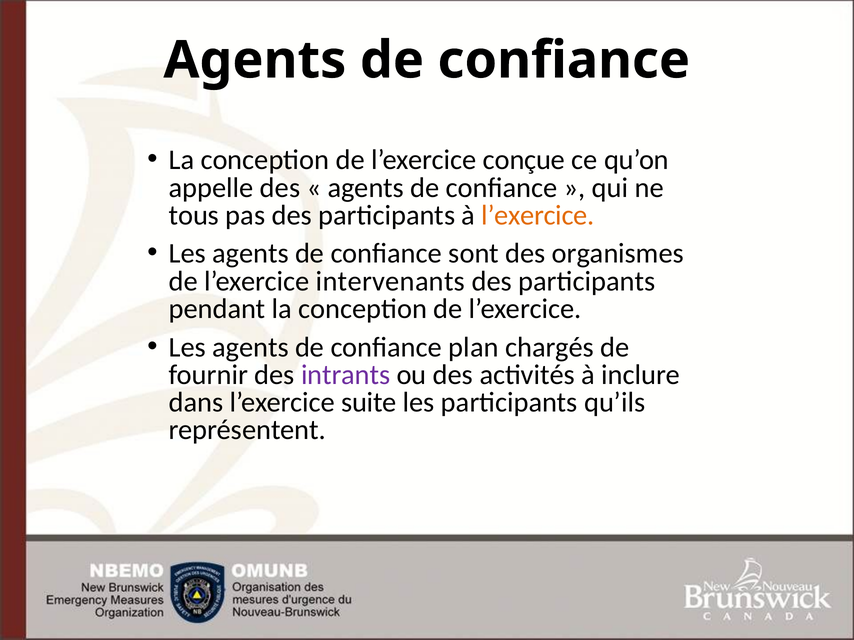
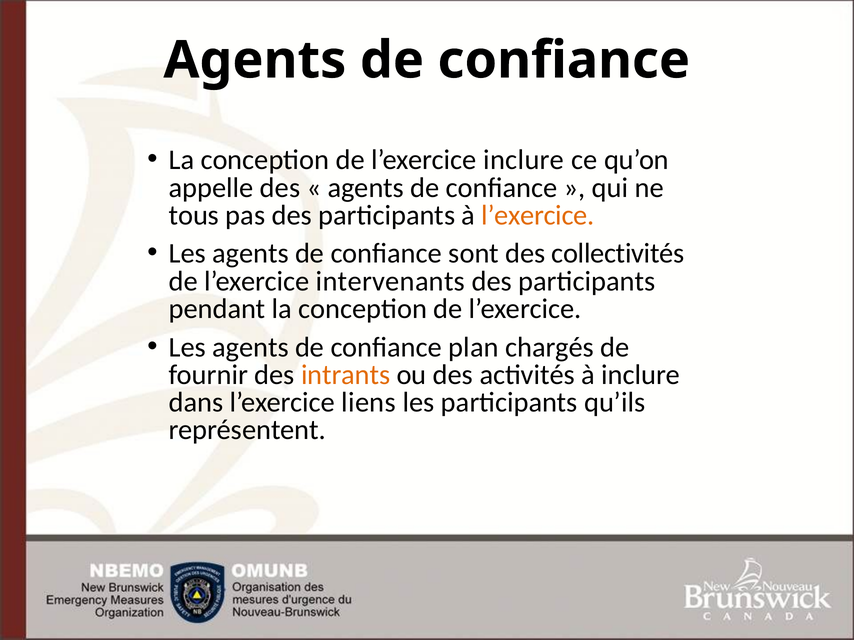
l’exercice conçue: conçue -> inclure
organismes: organismes -> collectivités
intrants colour: purple -> orange
suite: suite -> liens
